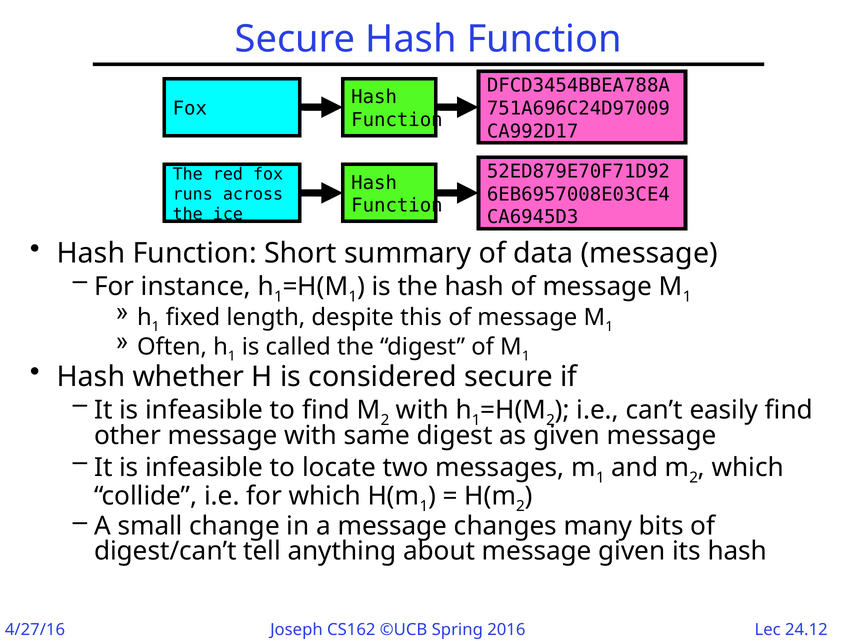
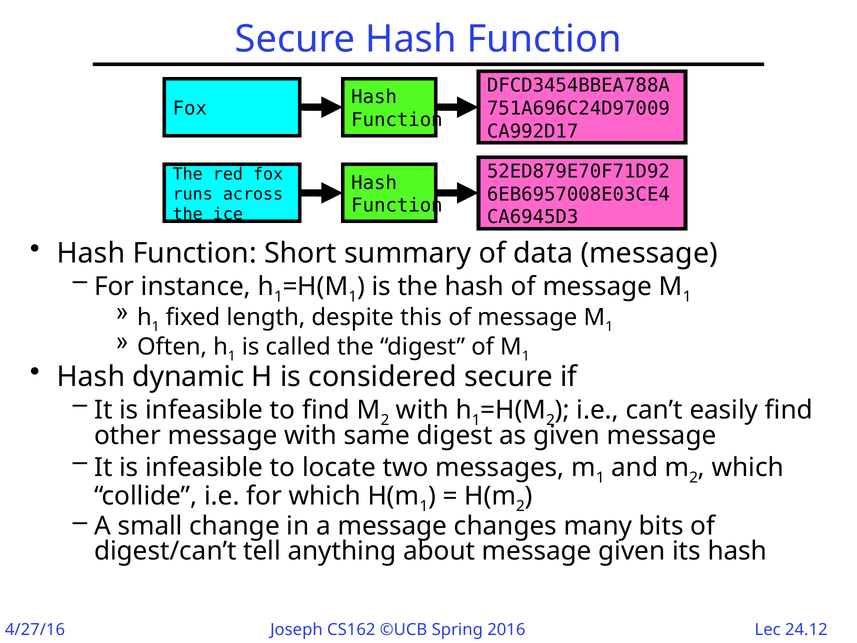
whether: whether -> dynamic
